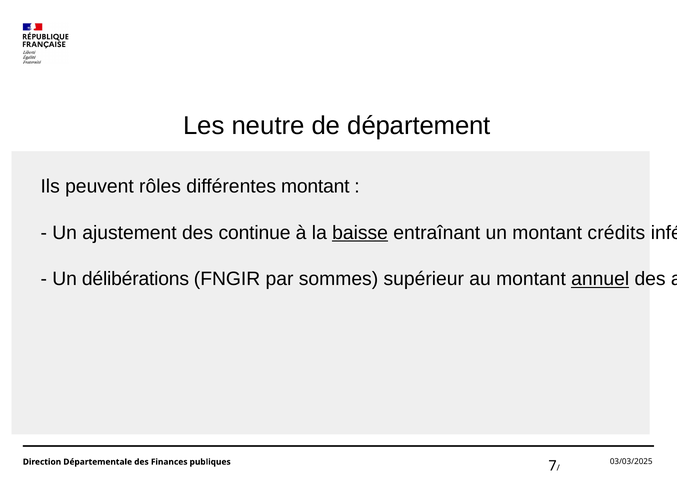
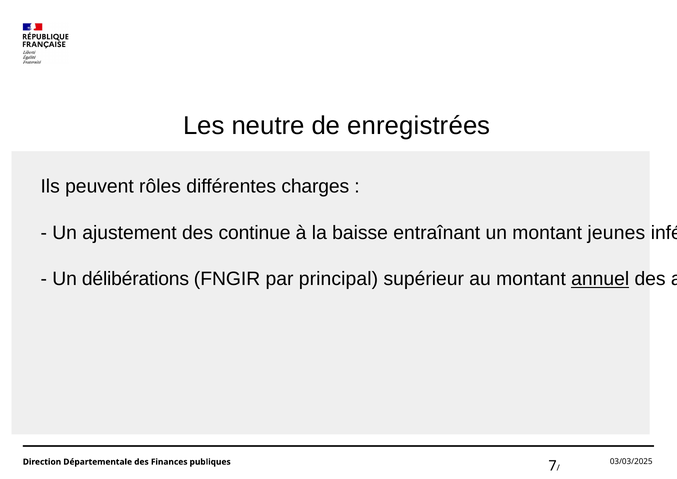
département: département -> enregistrées
différentes montant: montant -> charges
baisse underline: present -> none
crédits: crédits -> jeunes
sommes: sommes -> principal
